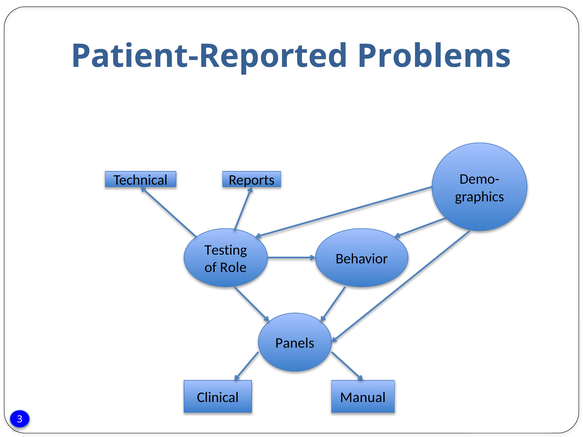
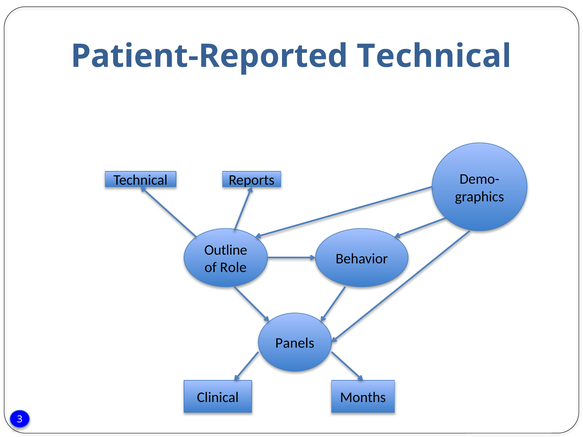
Patient-Reported Problems: Problems -> Technical
Testing: Testing -> Outline
Manual: Manual -> Months
